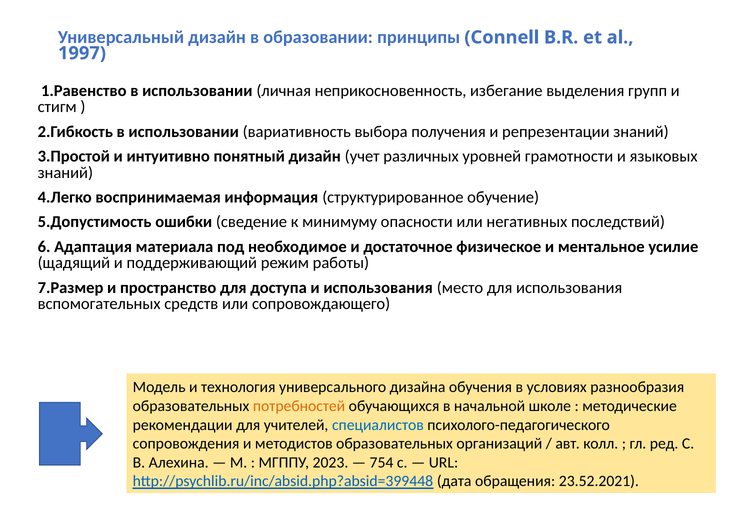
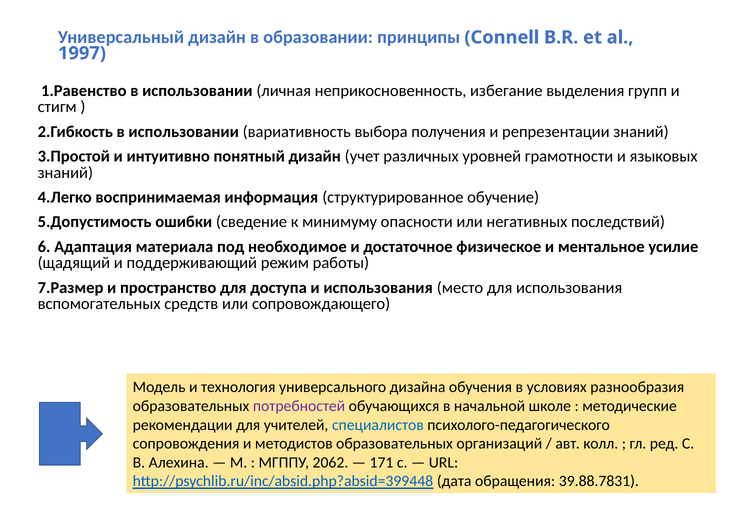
потребностей colour: orange -> purple
2023: 2023 -> 2062
754: 754 -> 171
23.52.2021: 23.52.2021 -> 39.88.7831
